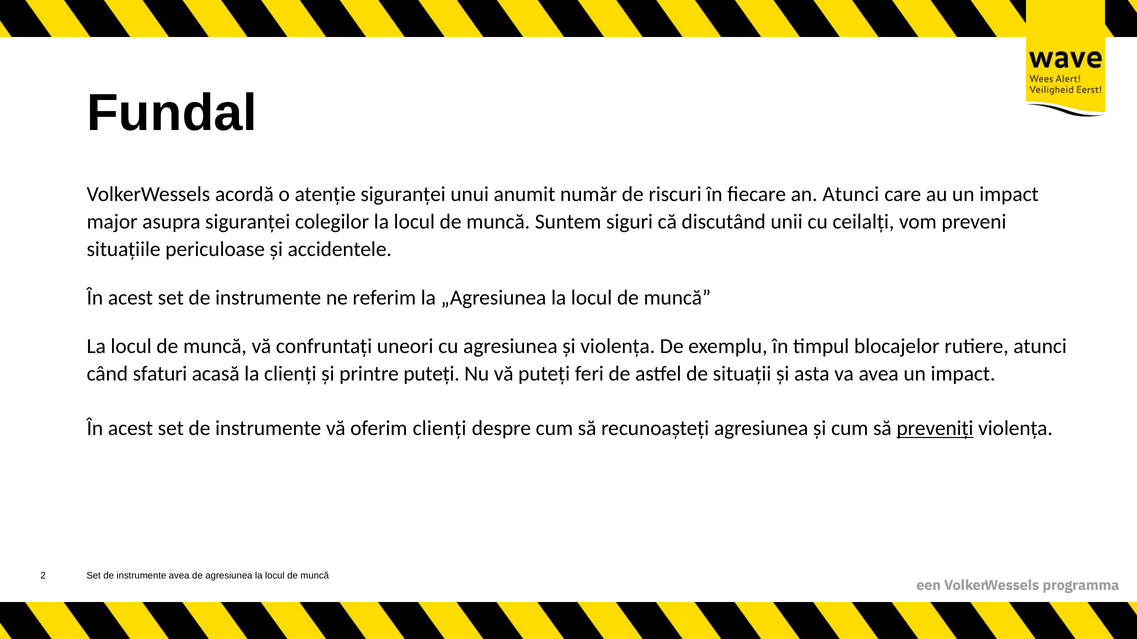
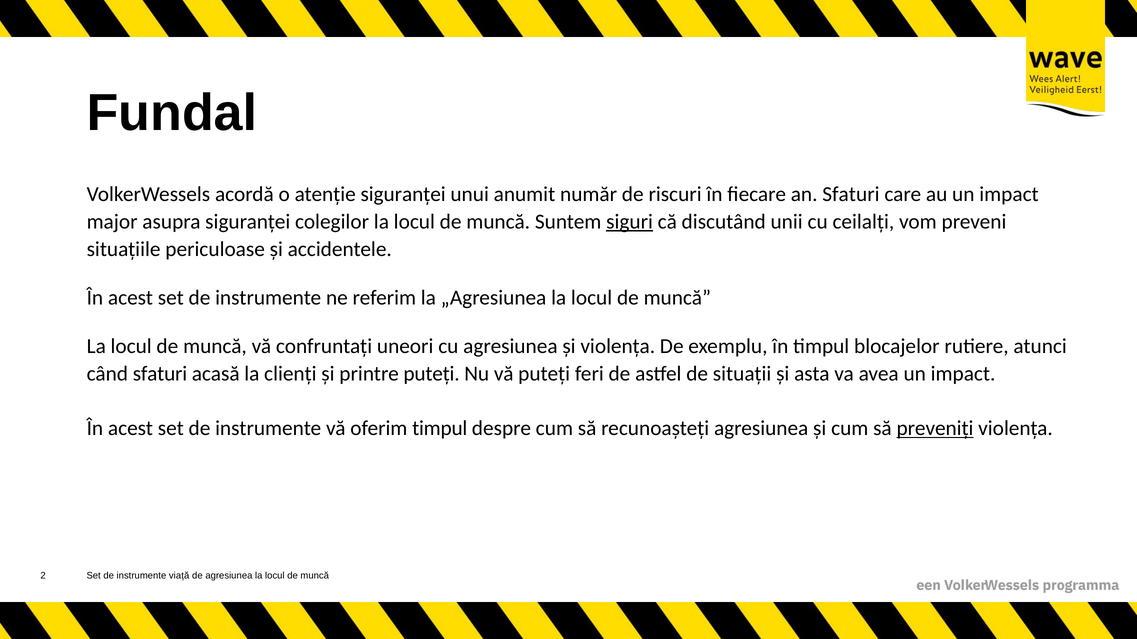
an Atunci: Atunci -> Sfaturi
siguri underline: none -> present
oferim clienți: clienți -> timpul
instrumente avea: avea -> viață
